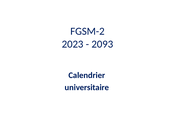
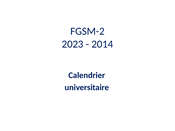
2093: 2093 -> 2014
